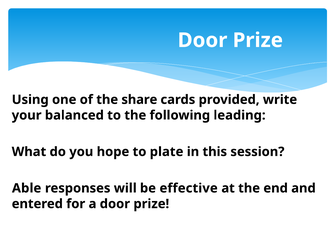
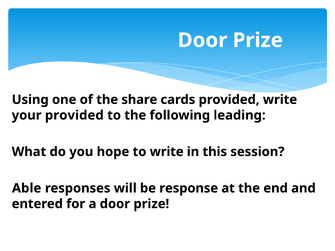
your balanced: balanced -> provided
to plate: plate -> write
effective: effective -> response
